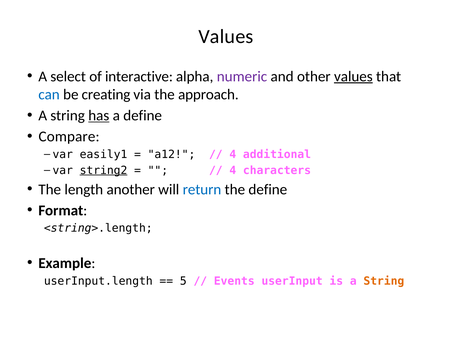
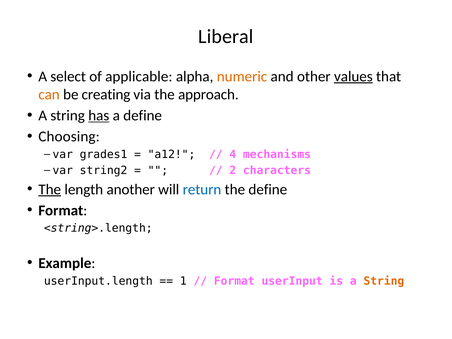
Values at (226, 36): Values -> Liberal
interactive: interactive -> applicable
numeric colour: purple -> orange
can colour: blue -> orange
Compare: Compare -> Choosing
easily1: easily1 -> grades1
additional: additional -> mechanisms
string2 underline: present -> none
4 at (233, 170): 4 -> 2
The at (50, 189) underline: none -> present
5: 5 -> 1
Events at (234, 281): Events -> Format
